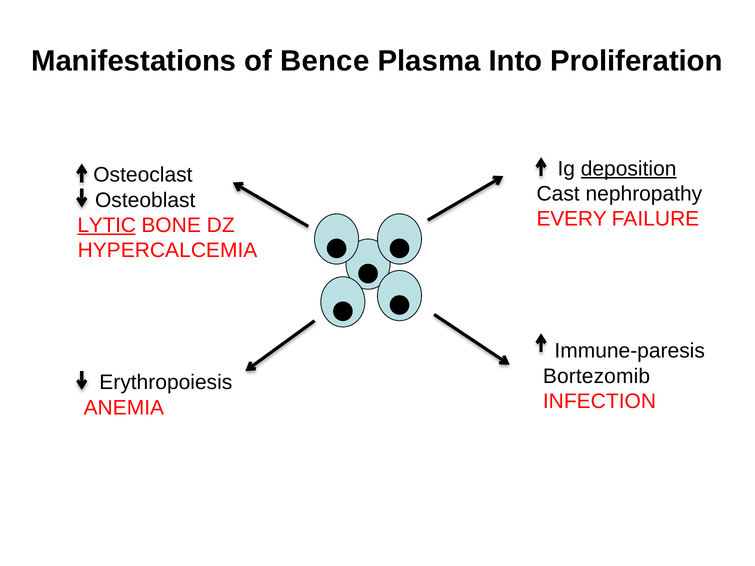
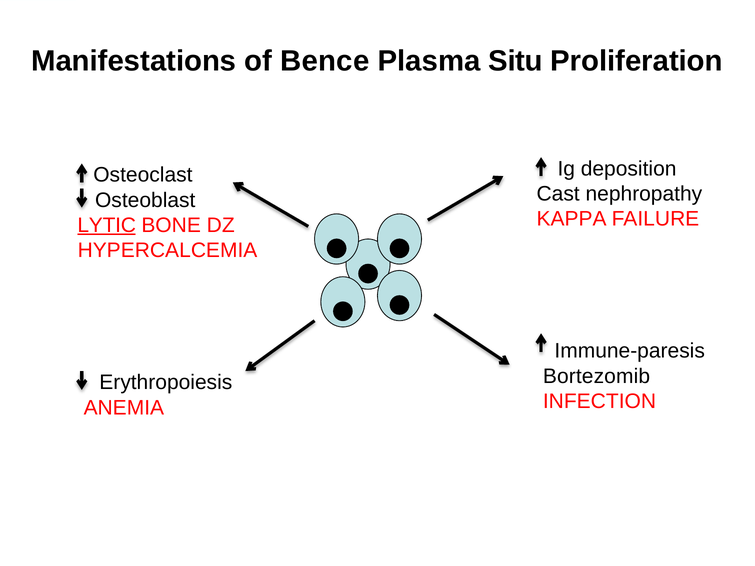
Into: Into -> Situ
deposition underline: present -> none
EVERY: EVERY -> KAPPA
